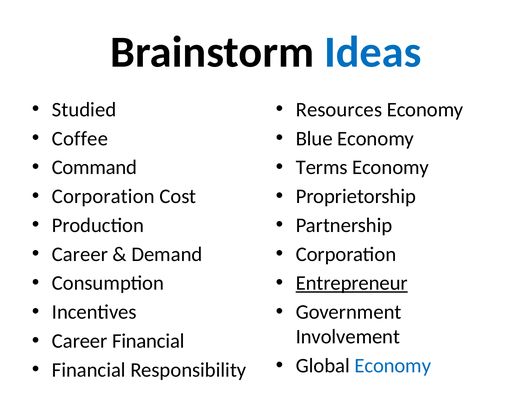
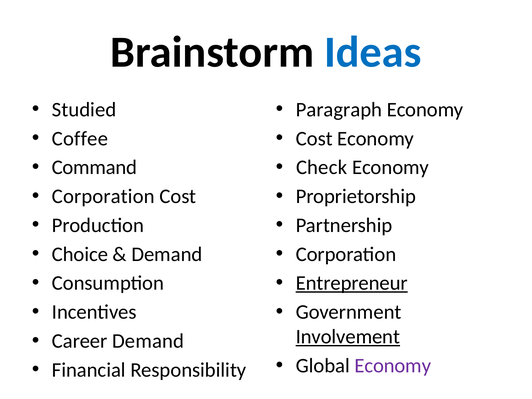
Resources: Resources -> Paragraph
Blue at (314, 139): Blue -> Cost
Terms: Terms -> Check
Career at (80, 254): Career -> Choice
Involvement underline: none -> present
Career Financial: Financial -> Demand
Economy at (393, 366) colour: blue -> purple
